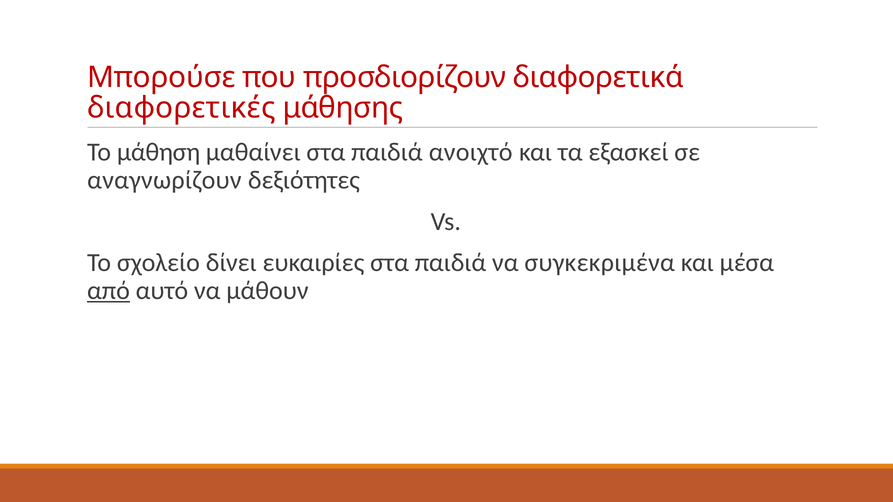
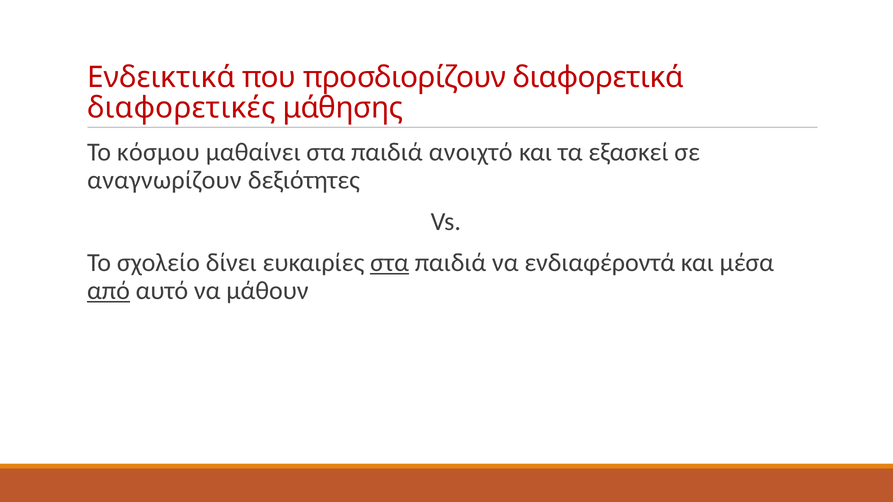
Μπορούσε: Μπορούσε -> Ενδεικτικά
μάθηση: μάθηση -> κόσμου
στα at (390, 263) underline: none -> present
συγκεκριμένα: συγκεκριμένα -> ενδιαφέροντά
